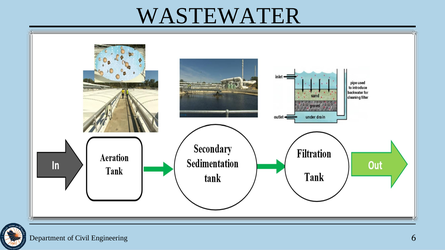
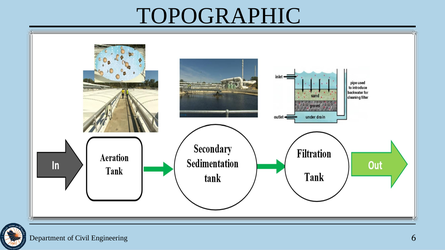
WASTEWATER: WASTEWATER -> TOPOGRAPHIC
